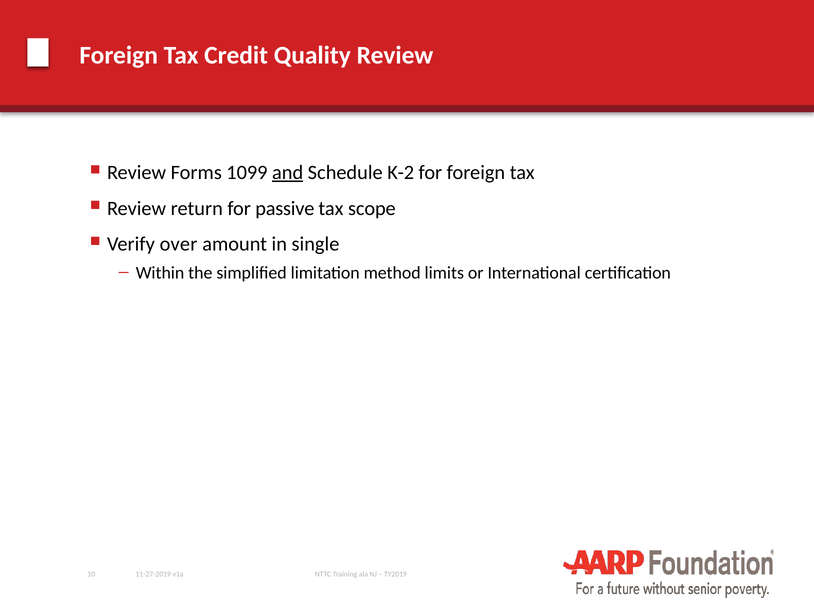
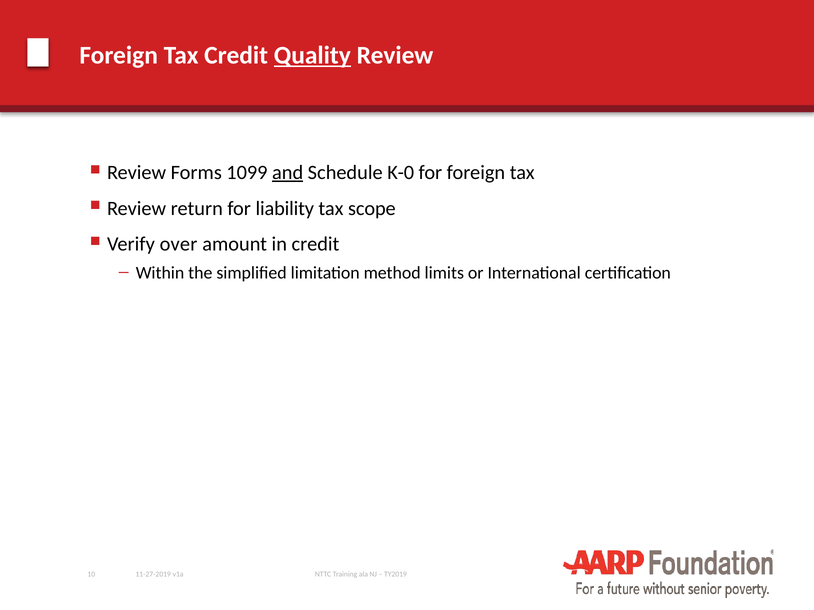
Quality underline: none -> present
K-2: K-2 -> K-0
passive: passive -> liability
in single: single -> credit
